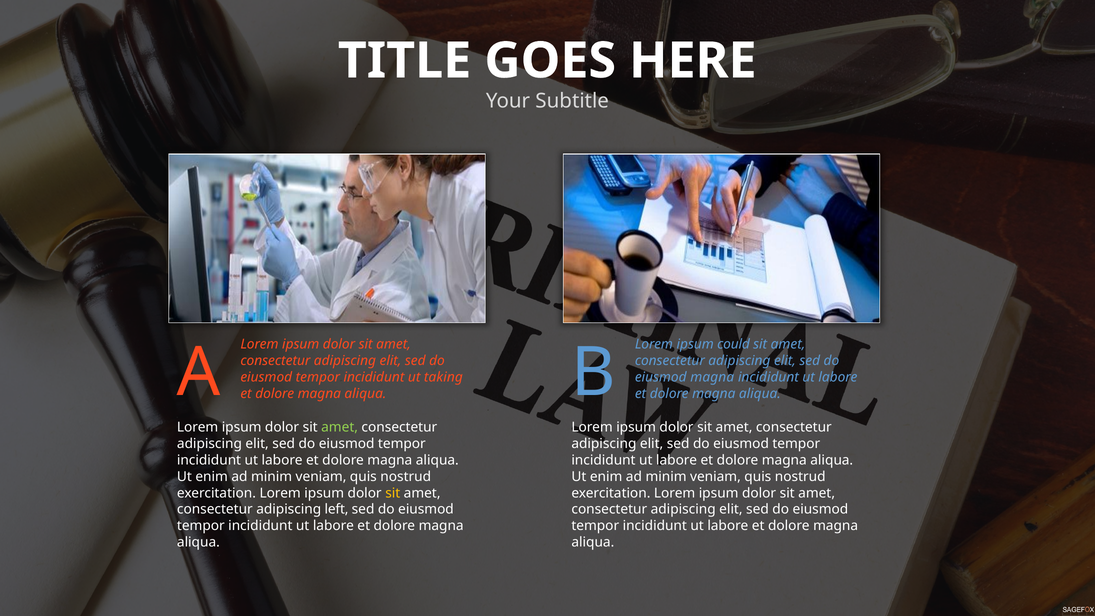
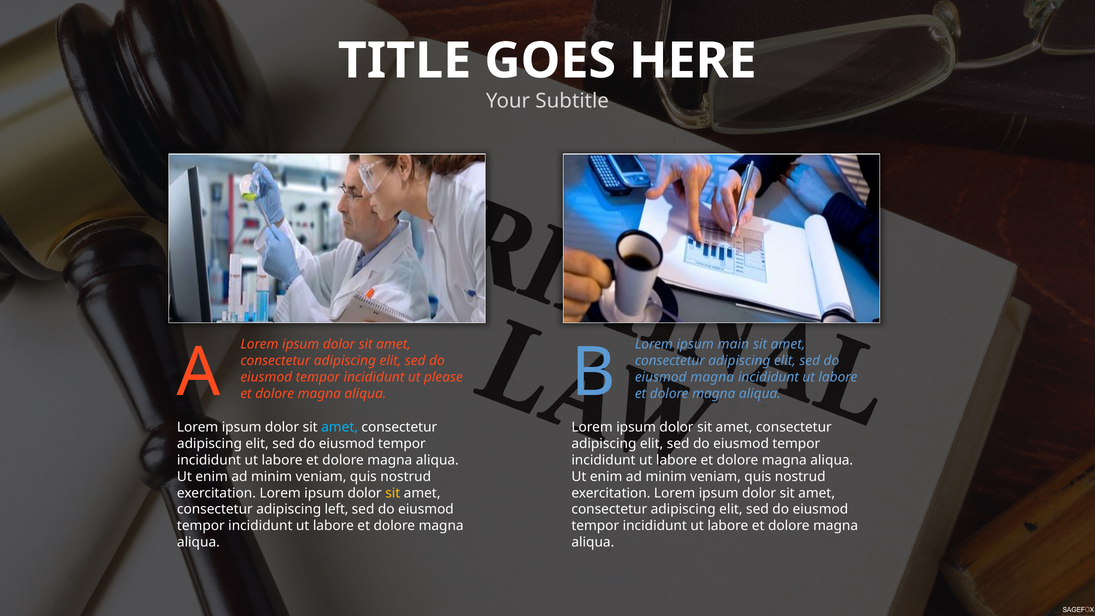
could: could -> main
taking: taking -> please
amet at (340, 427) colour: light green -> light blue
